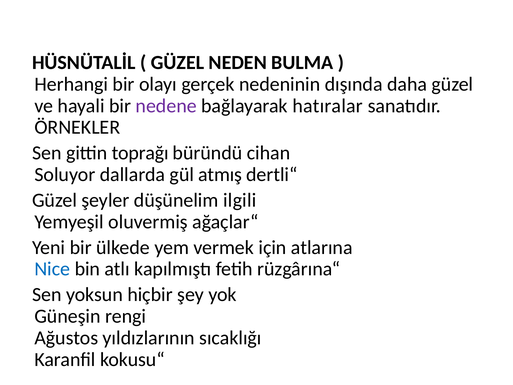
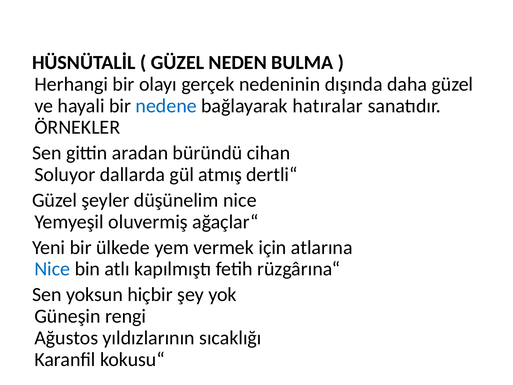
nedene colour: purple -> blue
toprağı: toprağı -> aradan
düşünelim ilgili: ilgili -> nice
